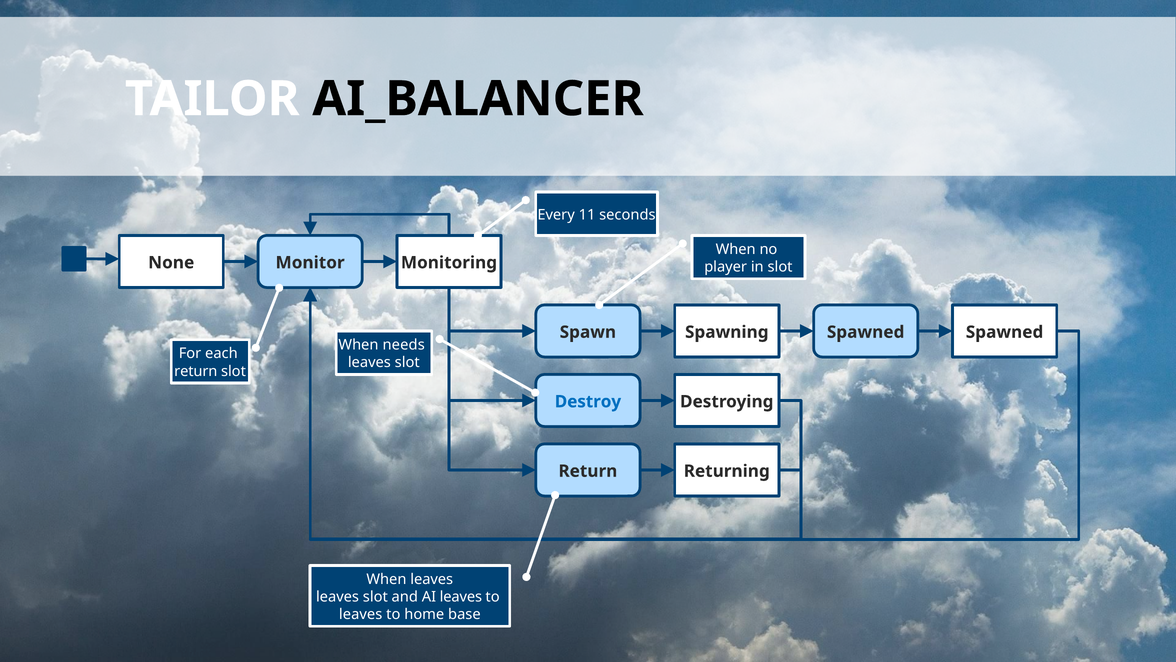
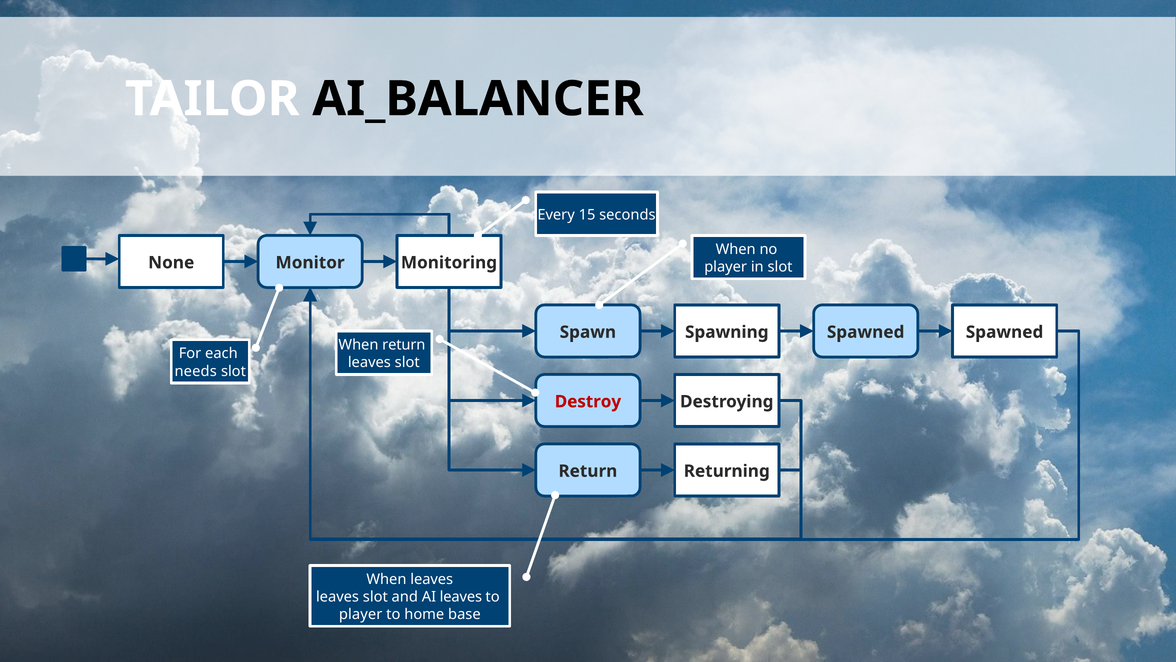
11: 11 -> 15
When needs: needs -> return
return at (196, 371): return -> needs
Destroy colour: blue -> red
leaves at (361, 614): leaves -> player
